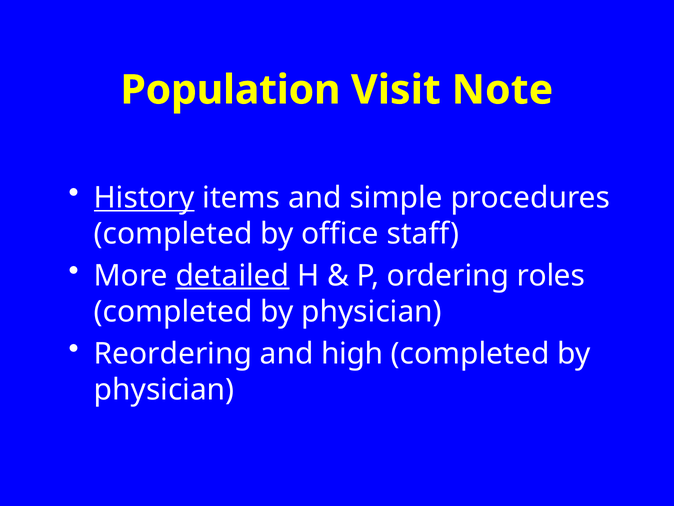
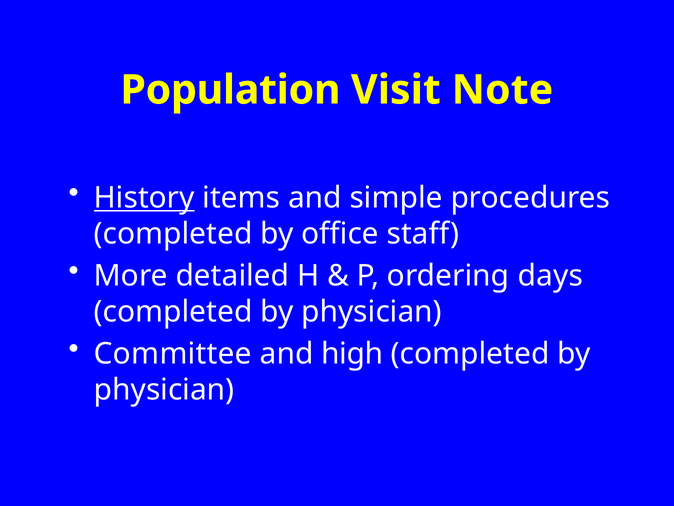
detailed underline: present -> none
roles: roles -> days
Reordering: Reordering -> Committee
